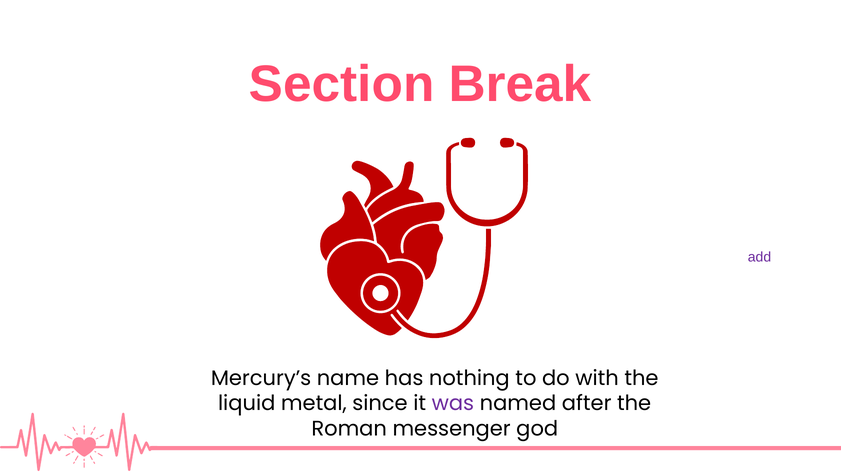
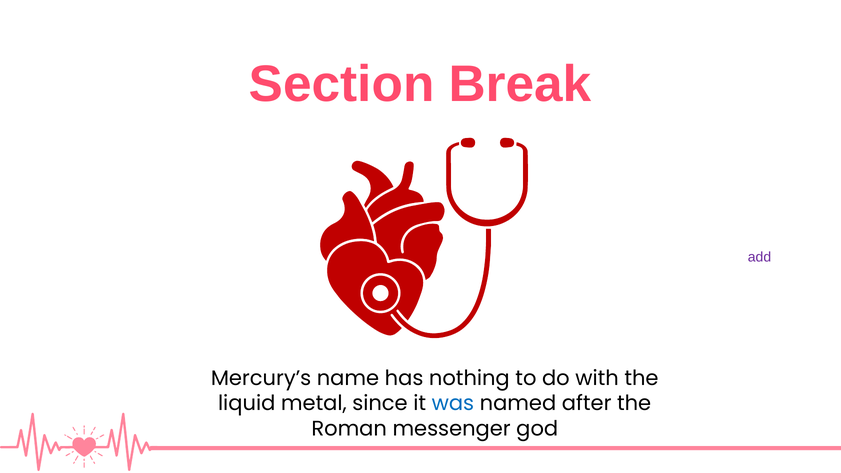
was colour: purple -> blue
